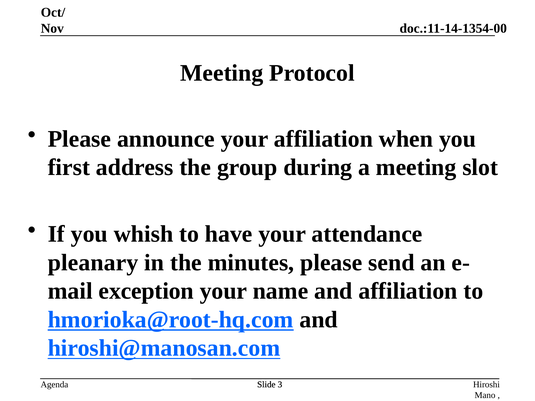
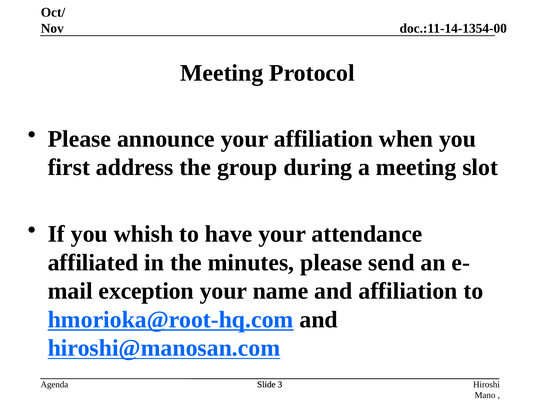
pleanary: pleanary -> affiliated
